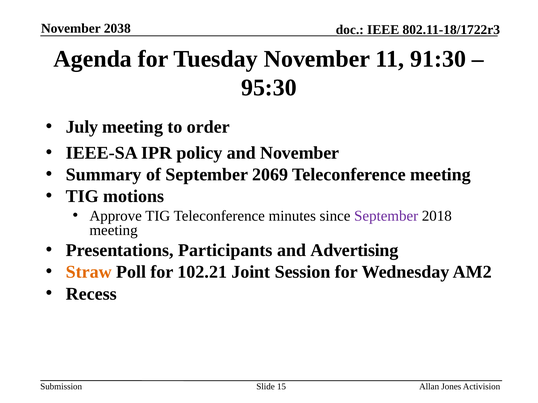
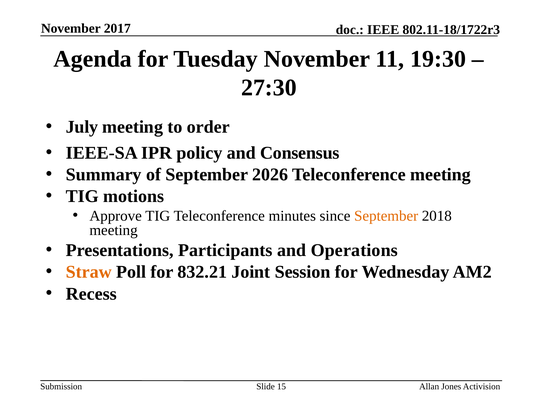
2038: 2038 -> 2017
91:30: 91:30 -> 19:30
95:30: 95:30 -> 27:30
and November: November -> Consensus
2069: 2069 -> 2026
September at (386, 216) colour: purple -> orange
Advertising: Advertising -> Operations
102.21: 102.21 -> 832.21
